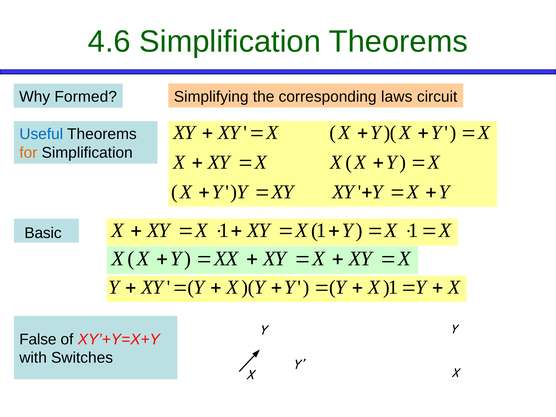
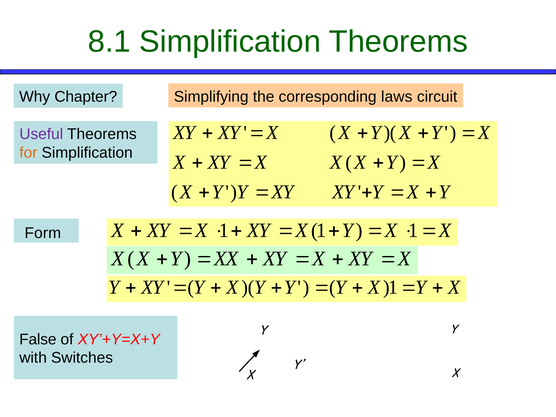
4.6: 4.6 -> 8.1
Formed: Formed -> Chapter
Useful colour: blue -> purple
Basic: Basic -> Form
